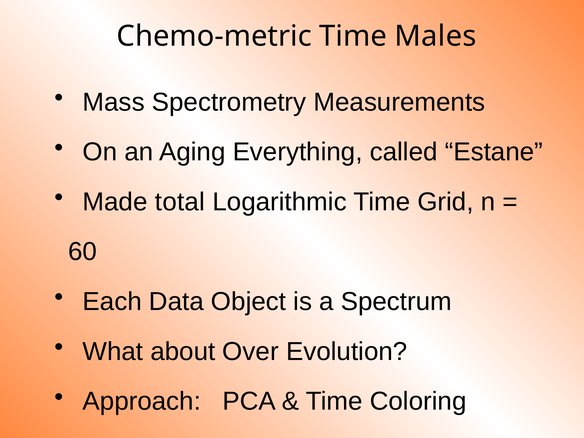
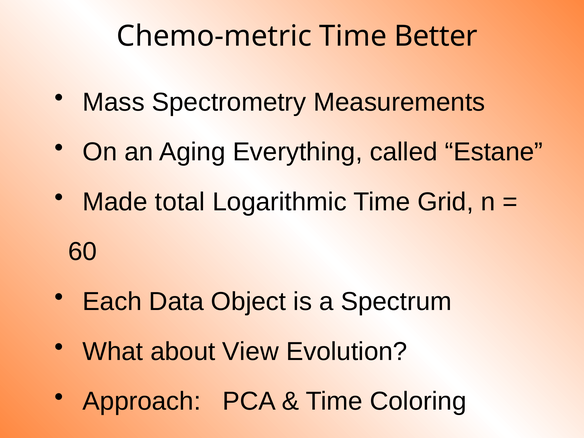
Males: Males -> Better
Over: Over -> View
